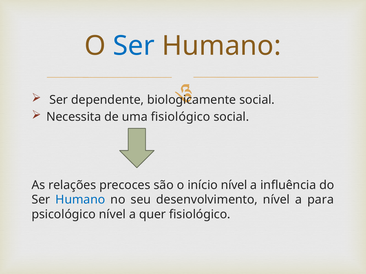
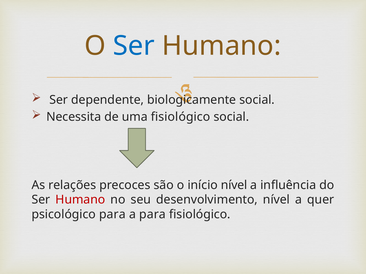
Humano at (80, 200) colour: blue -> red
para: para -> quer
psicológico nível: nível -> para
a quer: quer -> para
